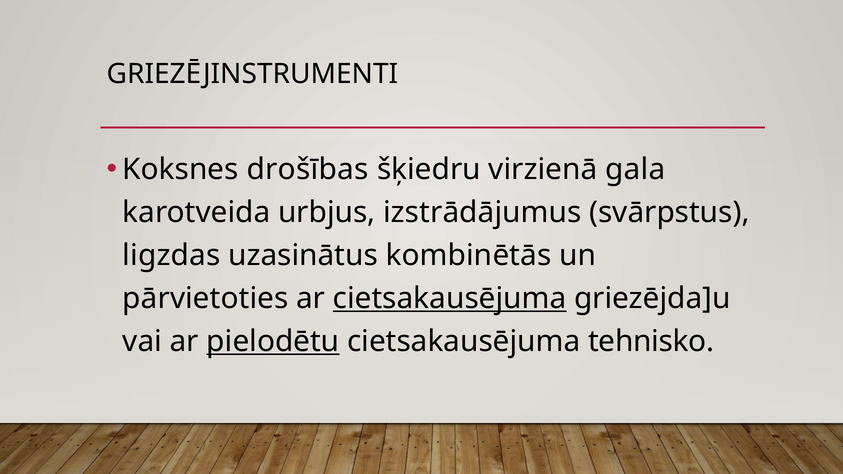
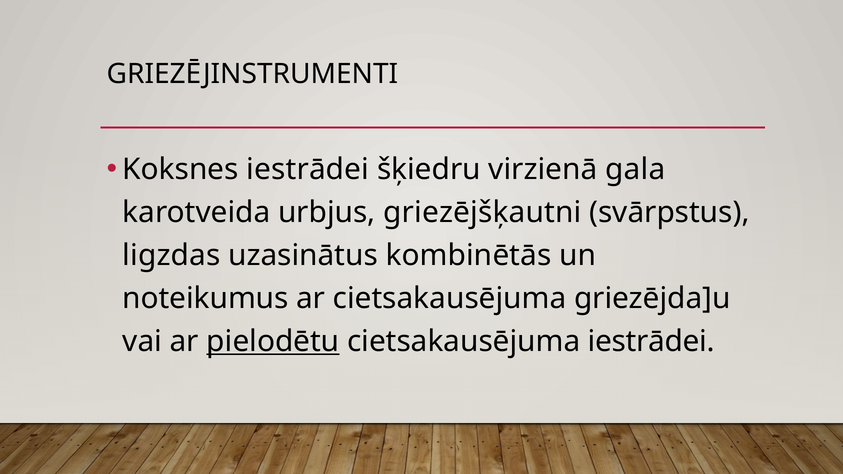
Koksnes drošības: drošības -> iestrādei
izstrādājumus: izstrādājumus -> griezējšķautni
pārvietoties: pārvietoties -> noteikumus
cietsakausējuma at (450, 299) underline: present -> none
cietsakausējuma tehnisko: tehnisko -> iestrādei
